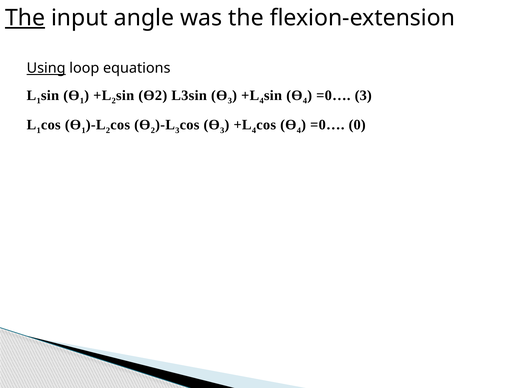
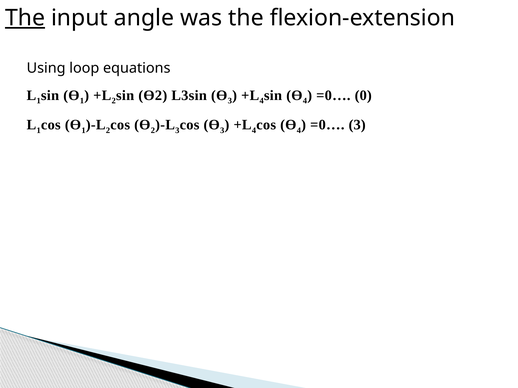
Using underline: present -> none
=0… 3: 3 -> 0
=0… 0: 0 -> 3
